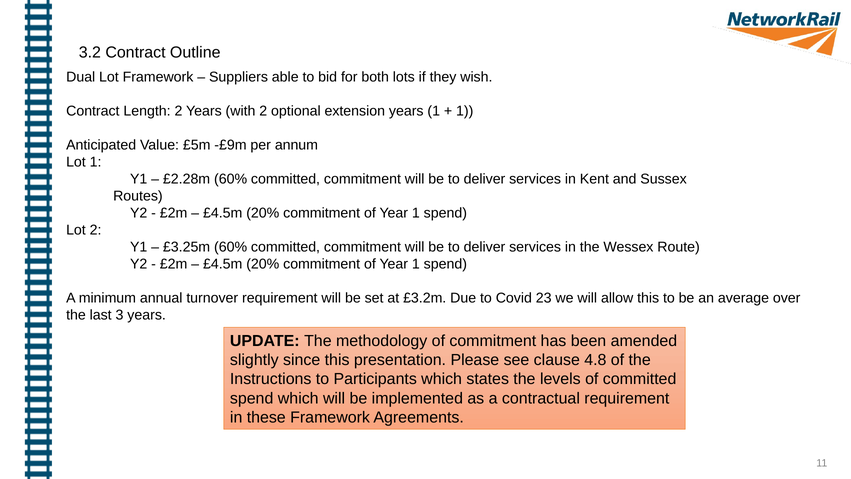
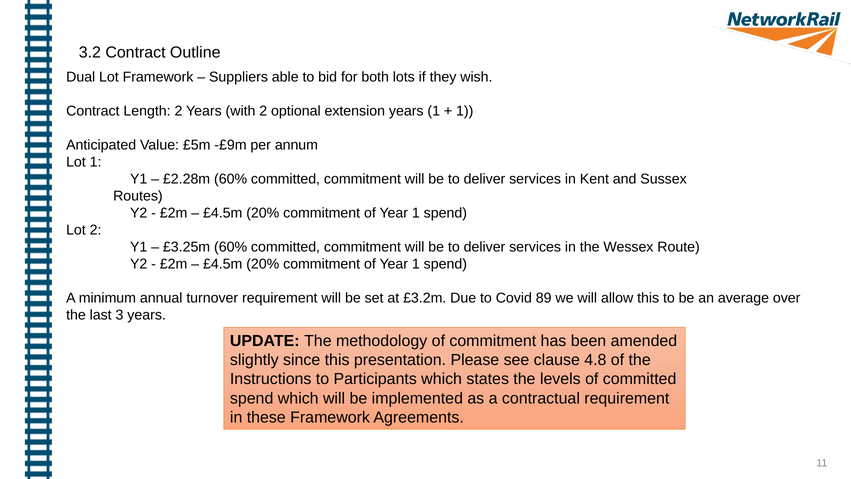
23: 23 -> 89
